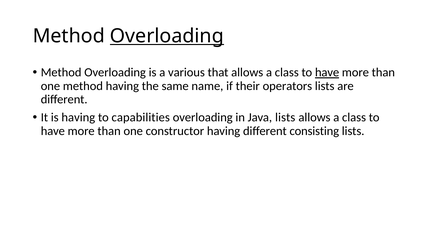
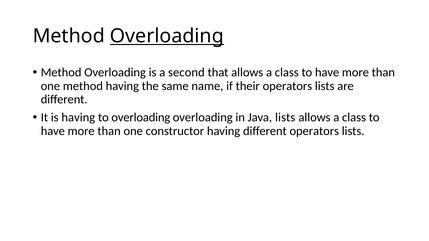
various: various -> second
have at (327, 73) underline: present -> none
to capabilities: capabilities -> overloading
different consisting: consisting -> operators
